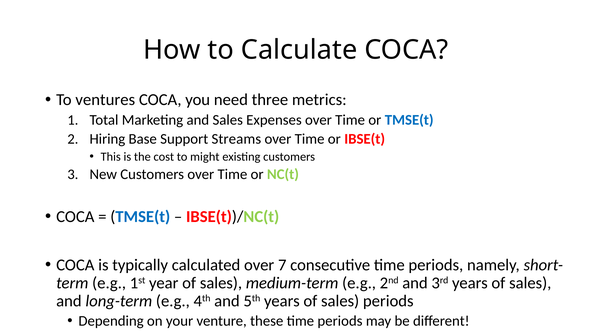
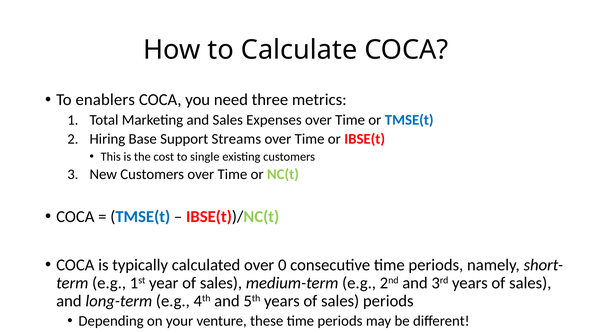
ventures: ventures -> enablers
might: might -> single
7: 7 -> 0
